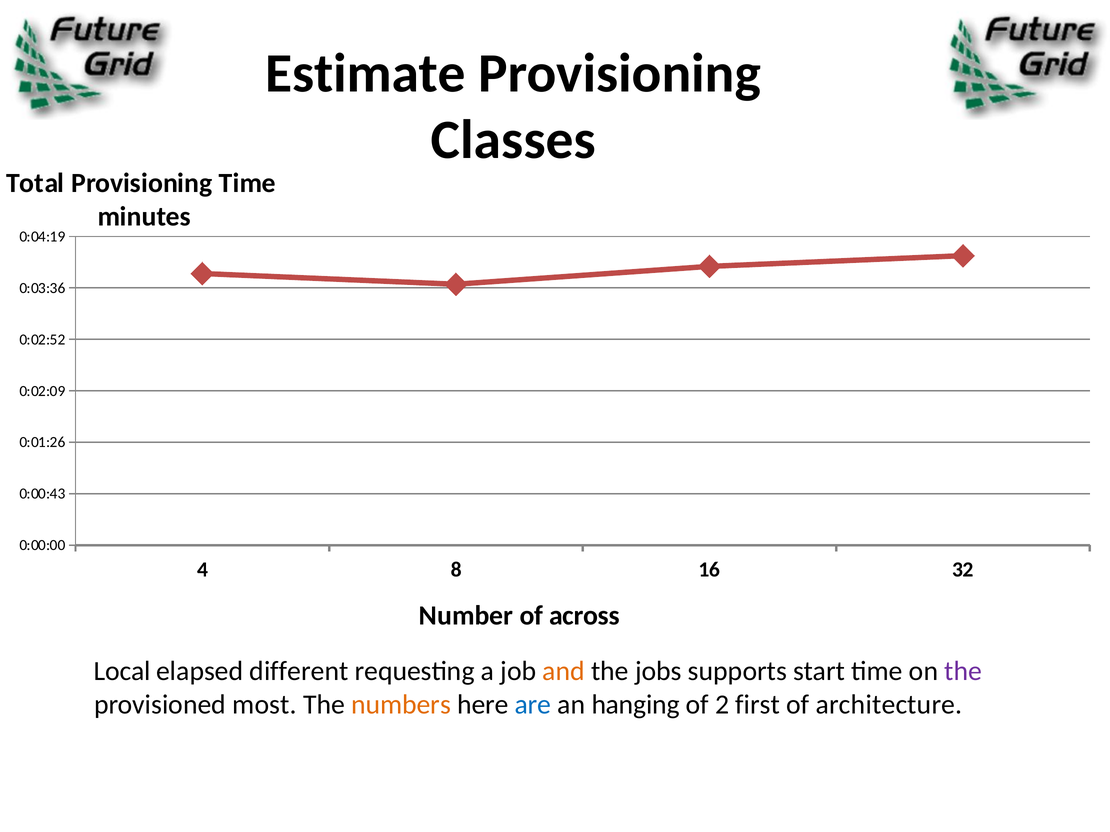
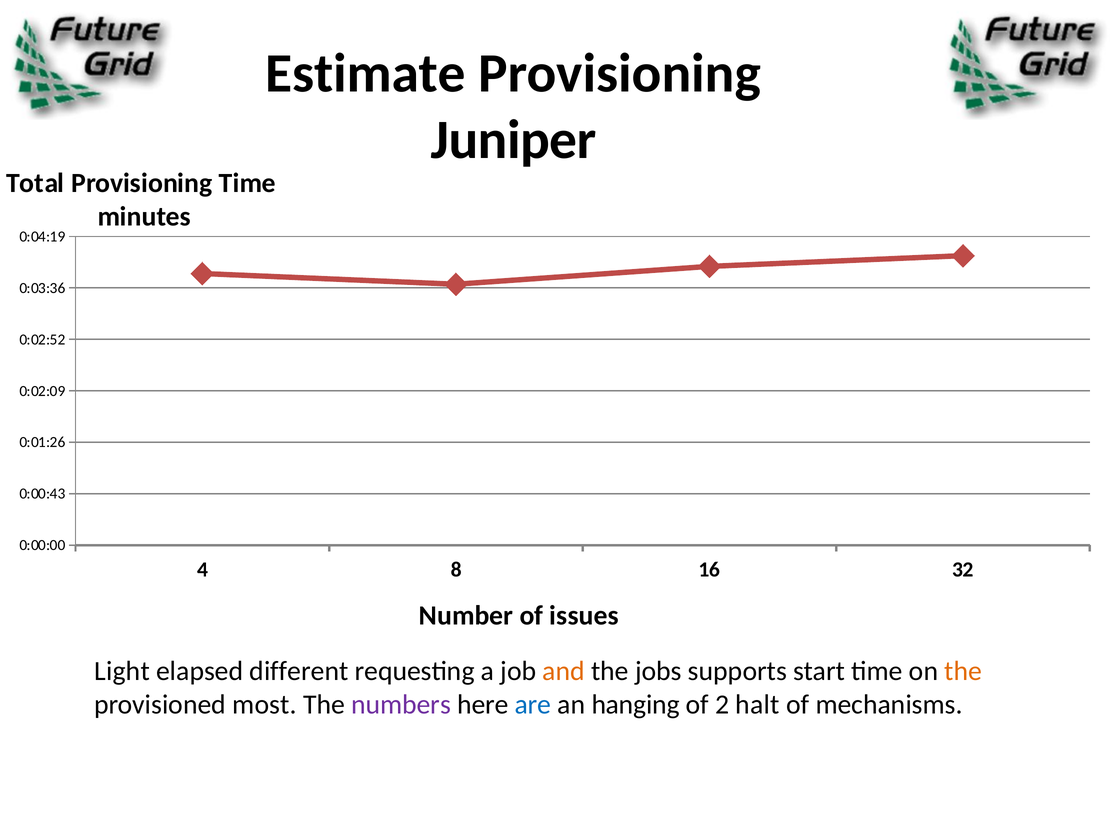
Classes: Classes -> Juniper
across: across -> issues
Local: Local -> Light
the at (963, 672) colour: purple -> orange
numbers colour: orange -> purple
first: first -> halt
architecture: architecture -> mechanisms
